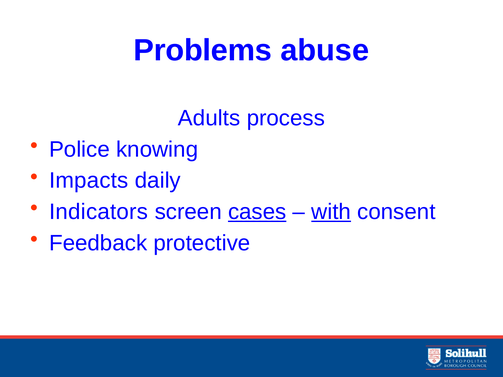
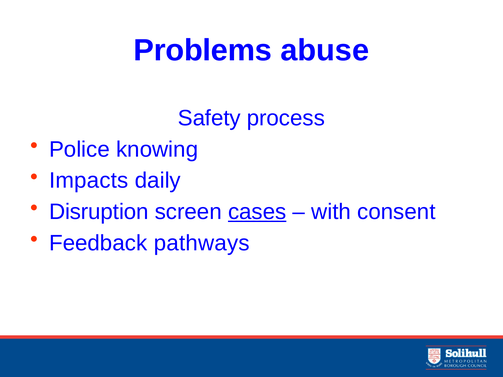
Adults: Adults -> Safety
Indicators: Indicators -> Disruption
with underline: present -> none
protective: protective -> pathways
